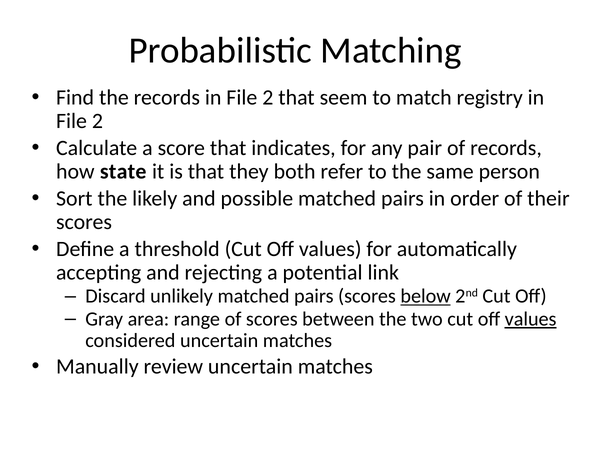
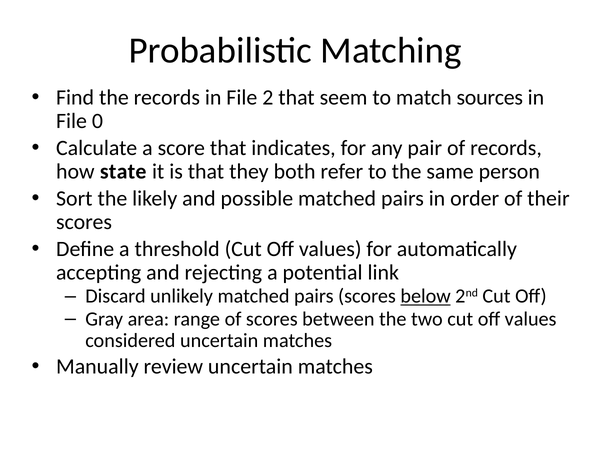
registry: registry -> sources
2 at (97, 121): 2 -> 0
values at (531, 319) underline: present -> none
